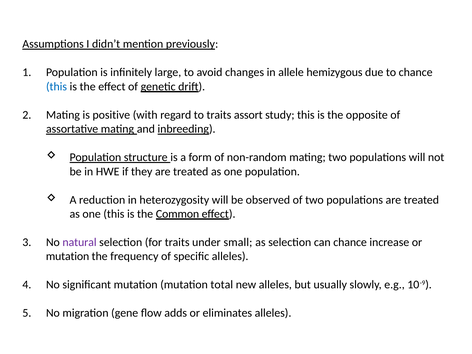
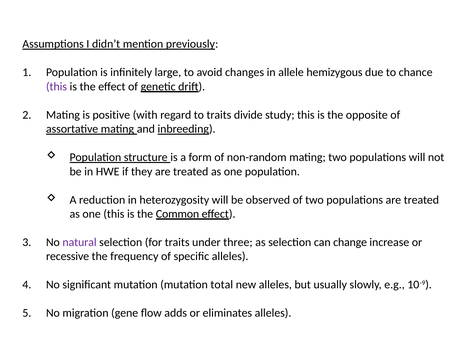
this at (57, 87) colour: blue -> purple
assort: assort -> divide
small: small -> three
can chance: chance -> change
mutation at (68, 256): mutation -> recessive
